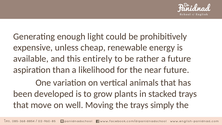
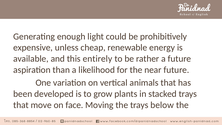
well: well -> face
simply: simply -> below
